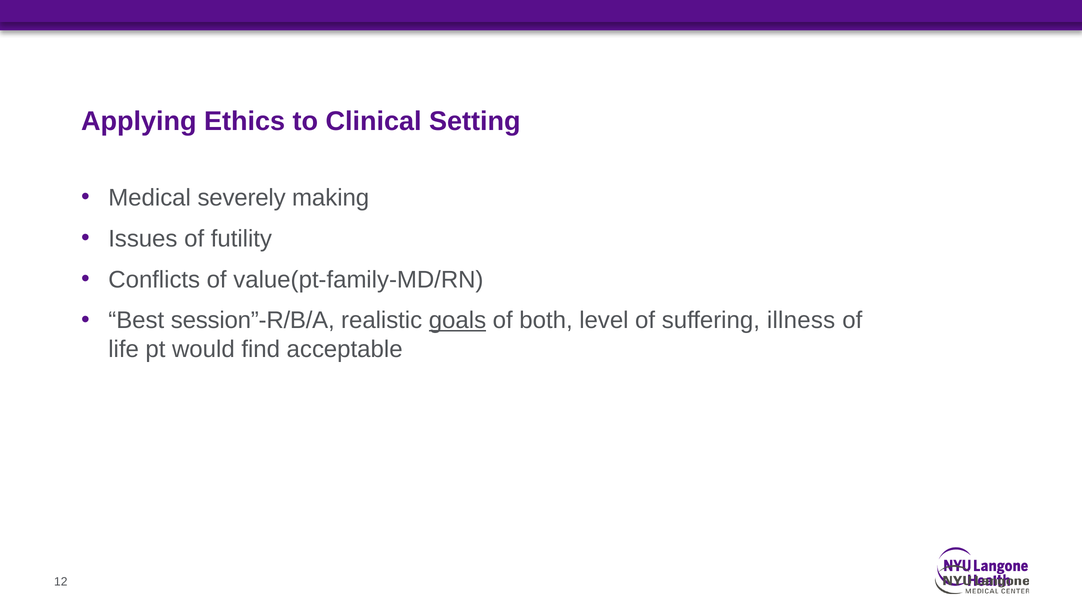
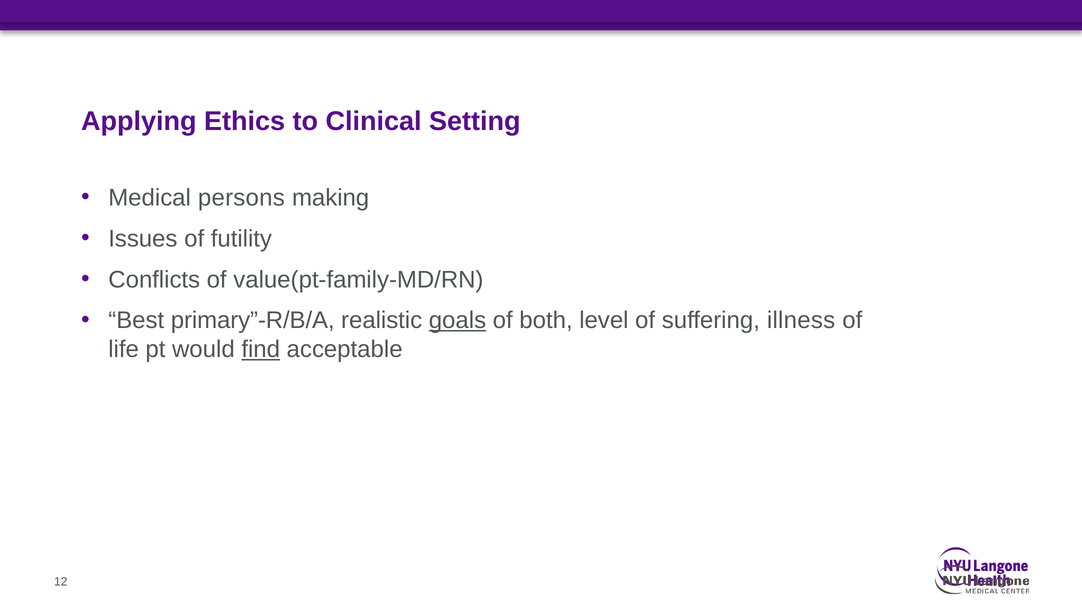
severely: severely -> persons
session”-R/B/A: session”-R/B/A -> primary”-R/B/A
find underline: none -> present
